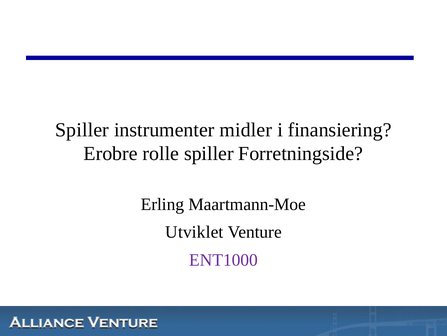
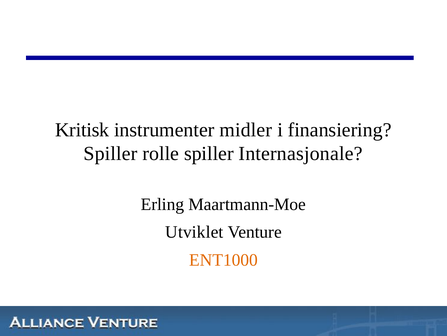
Spiller at (82, 130): Spiller -> Kritisk
Erobre at (111, 153): Erobre -> Spiller
Forretningside: Forretningside -> Internasjonale
ENT1000 colour: purple -> orange
